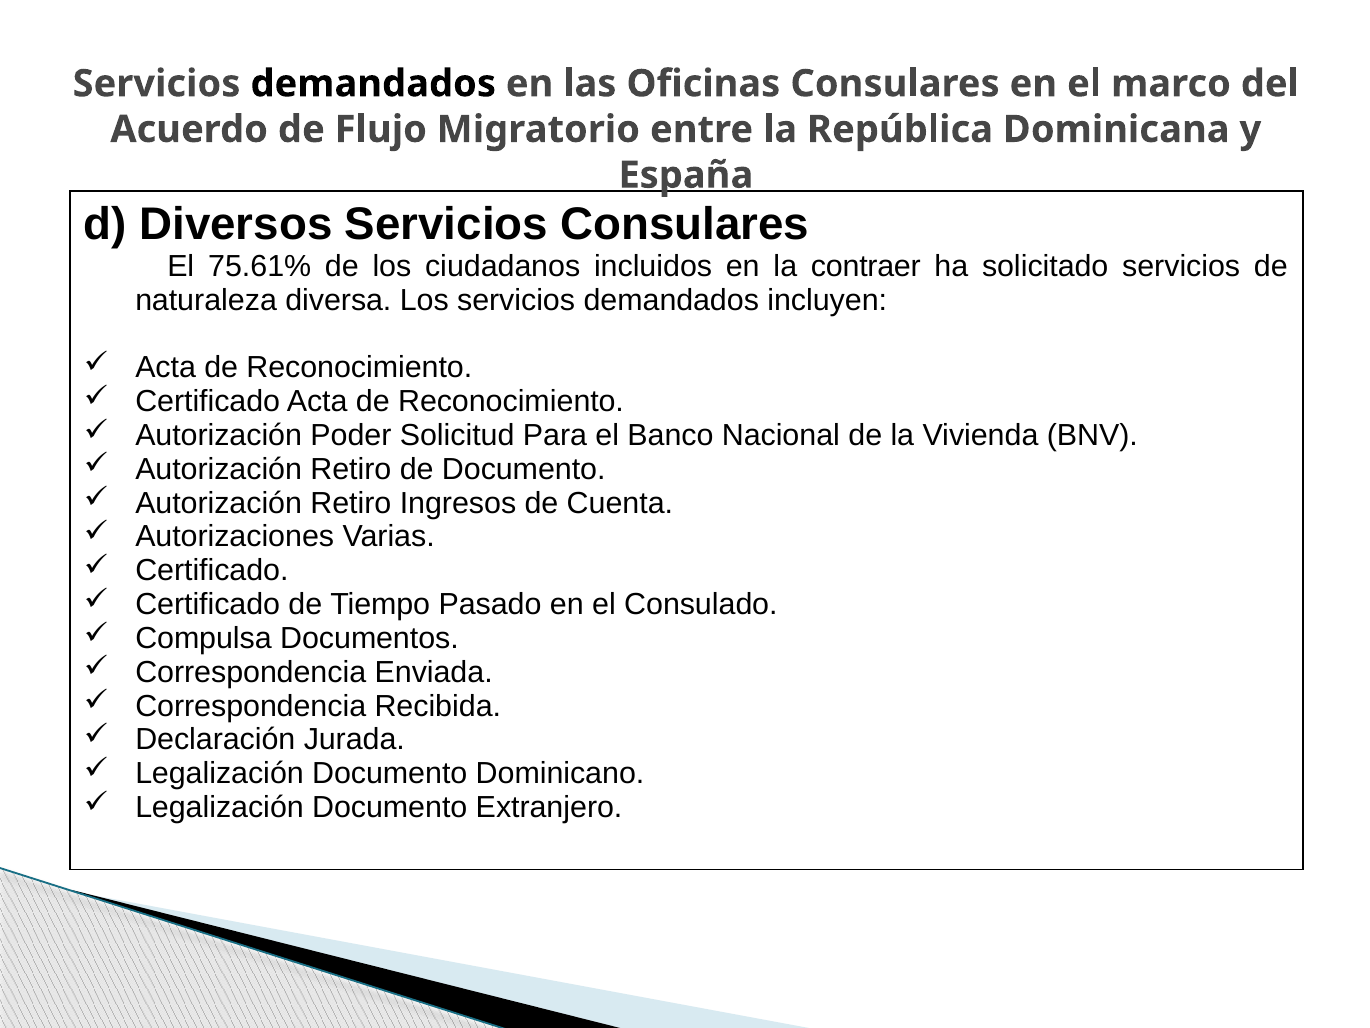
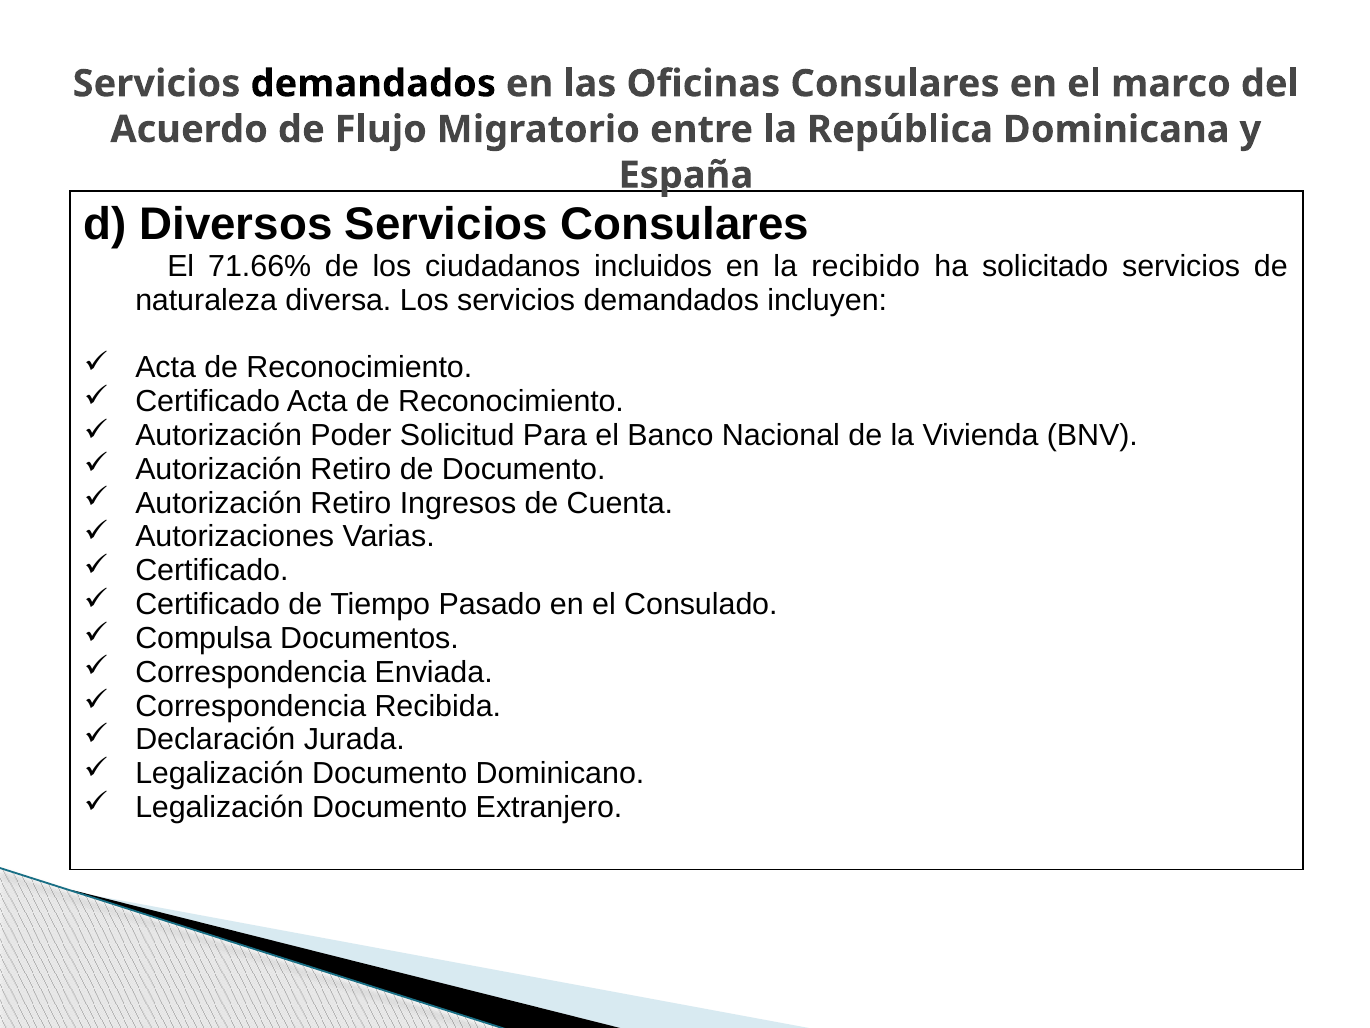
75.61%: 75.61% -> 71.66%
contraer: contraer -> recibido
